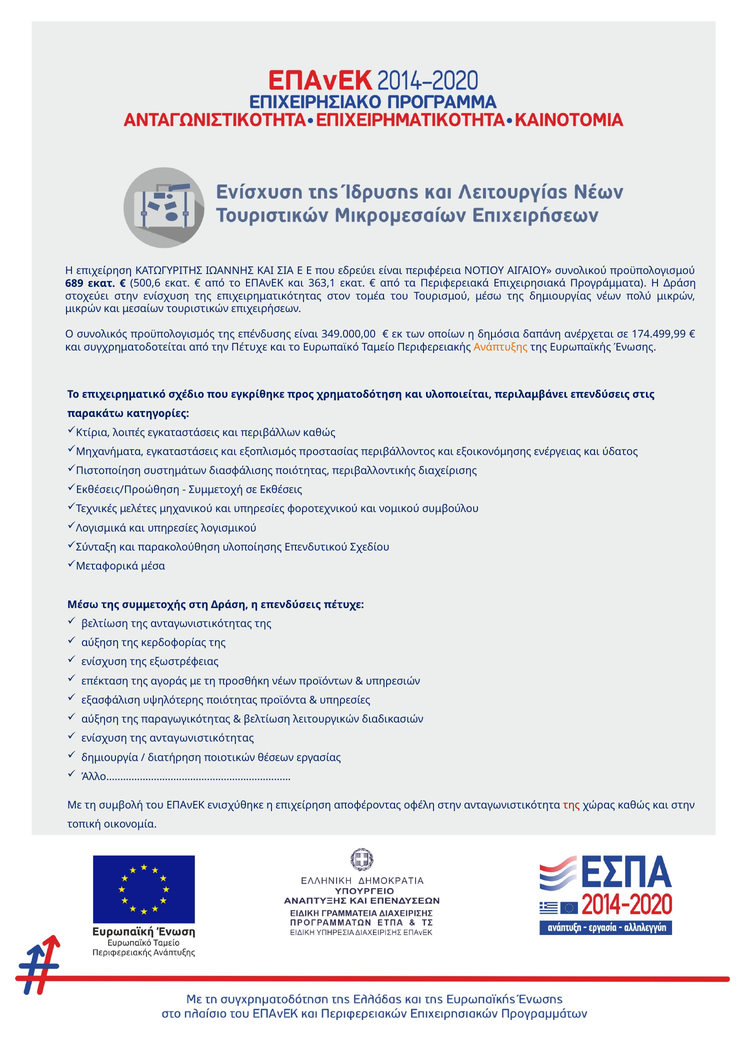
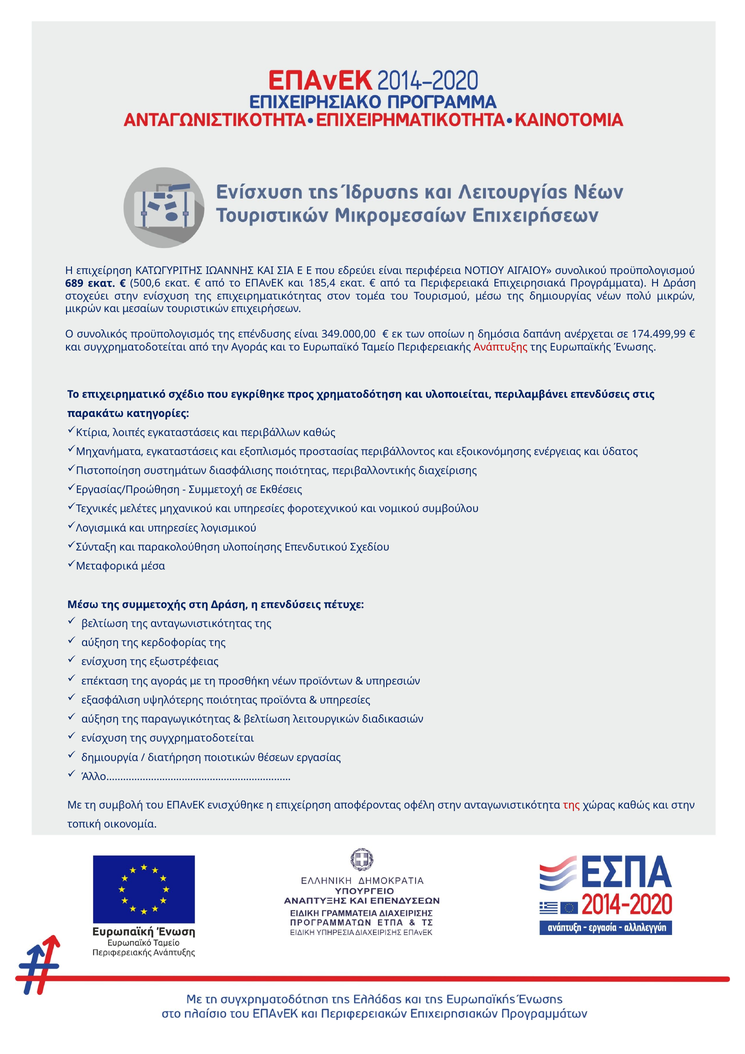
363,1: 363,1 -> 185,4
την Πέτυχε: Πέτυχε -> Αγοράς
Ανάπτυξης colour: orange -> red
Εκθέσεις/Προώθηση: Εκθέσεις/Προώθηση -> Εργασίας/Προώθηση
ενίσχυση της ανταγωνιστικότητας: ανταγωνιστικότητας -> συγχρηματοδοτείται
